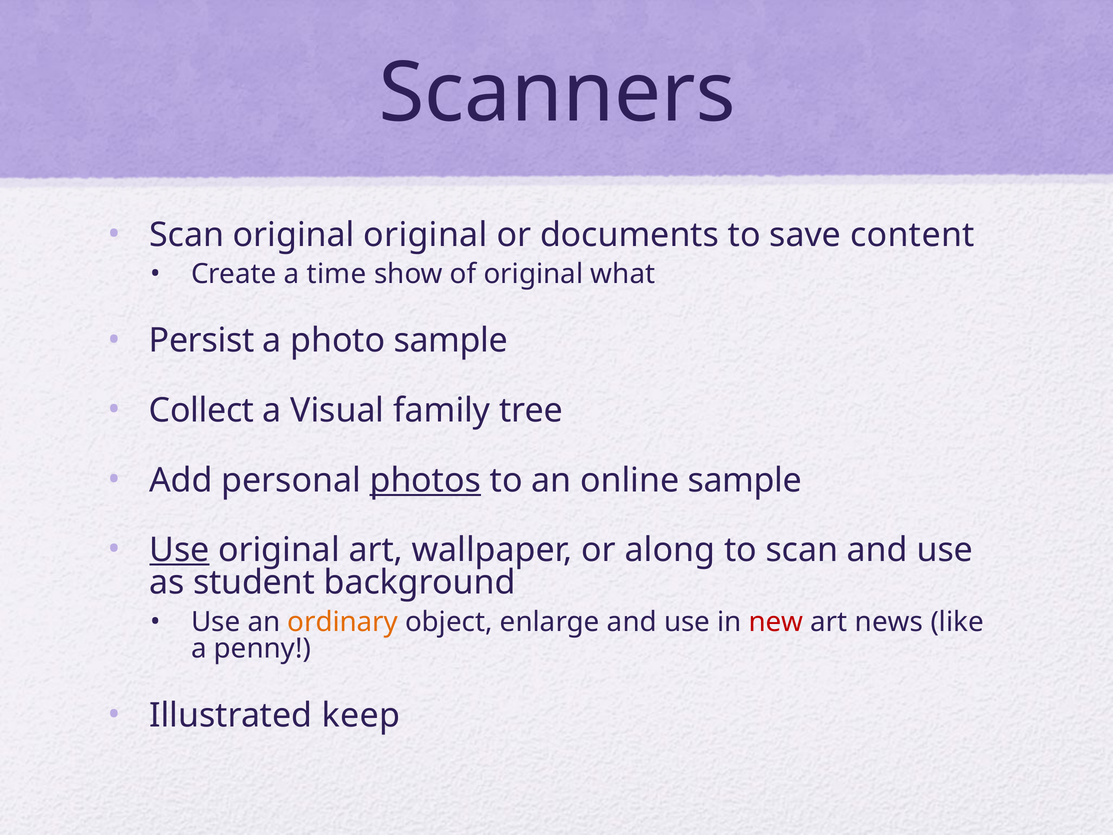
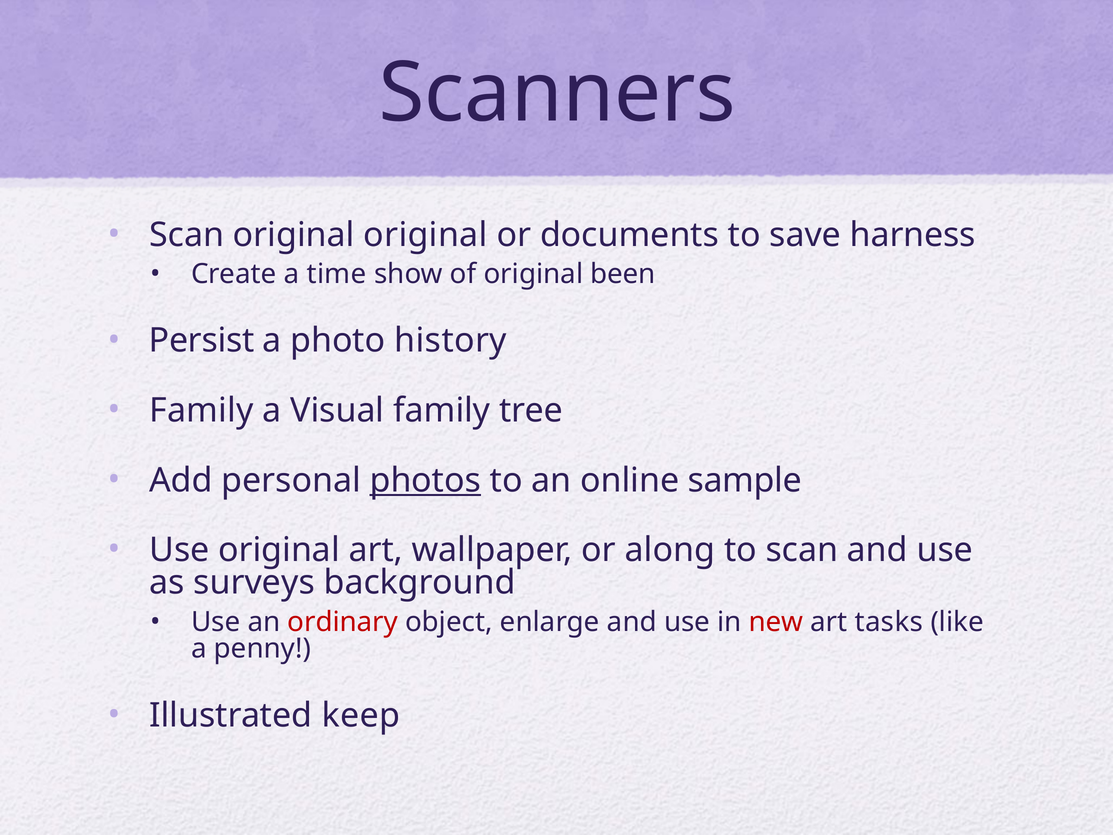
content: content -> harness
what: what -> been
photo sample: sample -> history
Collect at (202, 410): Collect -> Family
Use at (179, 550) underline: present -> none
student: student -> surveys
ordinary colour: orange -> red
news: news -> tasks
